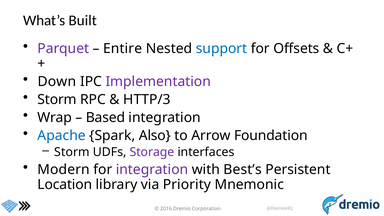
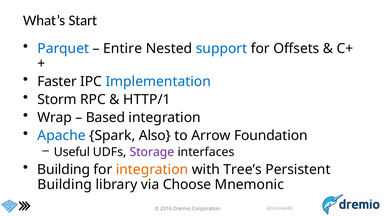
Built: Built -> Start
Parquet colour: purple -> blue
Down: Down -> Faster
Implementation colour: purple -> blue
HTTP/3: HTTP/3 -> HTTP/1
Storm at (72, 152): Storm -> Useful
Modern at (64, 170): Modern -> Building
integration at (152, 170) colour: purple -> orange
Best’s: Best’s -> Tree’s
Location at (65, 185): Location -> Building
Priority: Priority -> Choose
